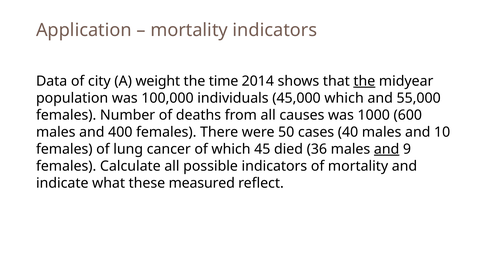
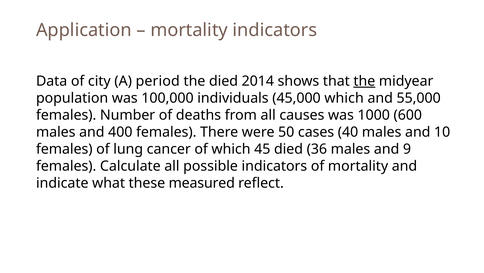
weight: weight -> period
the time: time -> died
and at (387, 149) underline: present -> none
